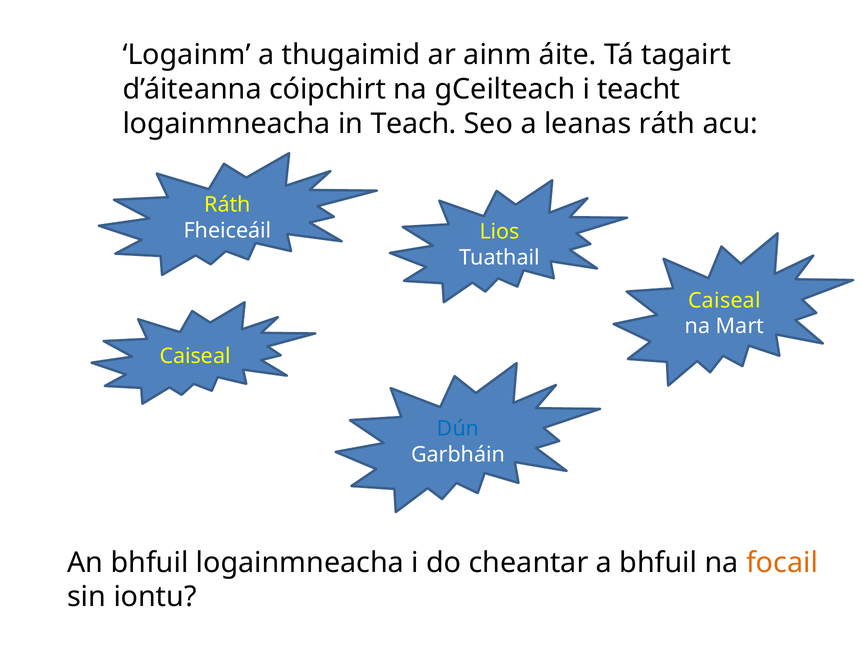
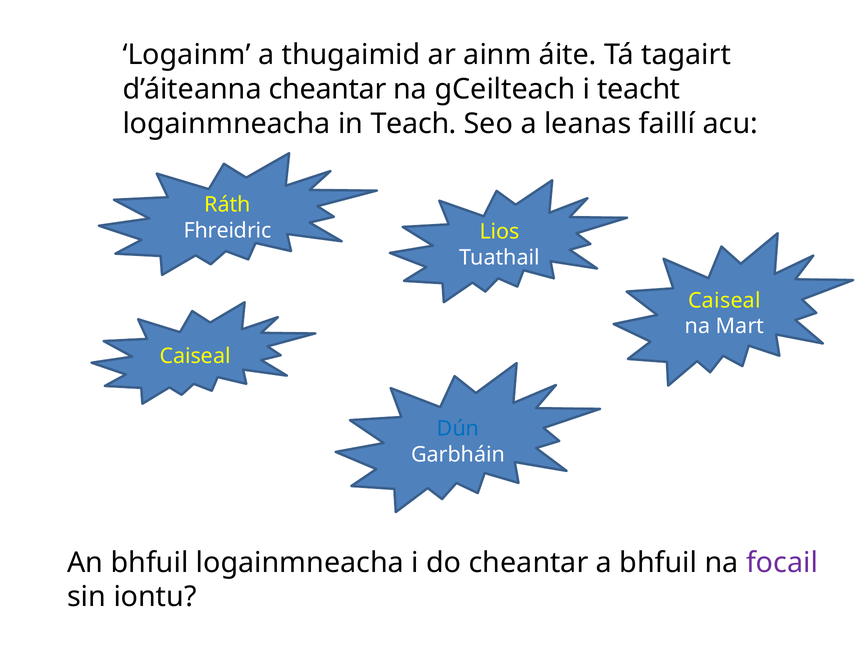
d’áiteanna cóipchirt: cóipchirt -> cheantar
leanas ráth: ráth -> faillí
Fheiceáil: Fheiceáil -> Fhreidric
focail colour: orange -> purple
